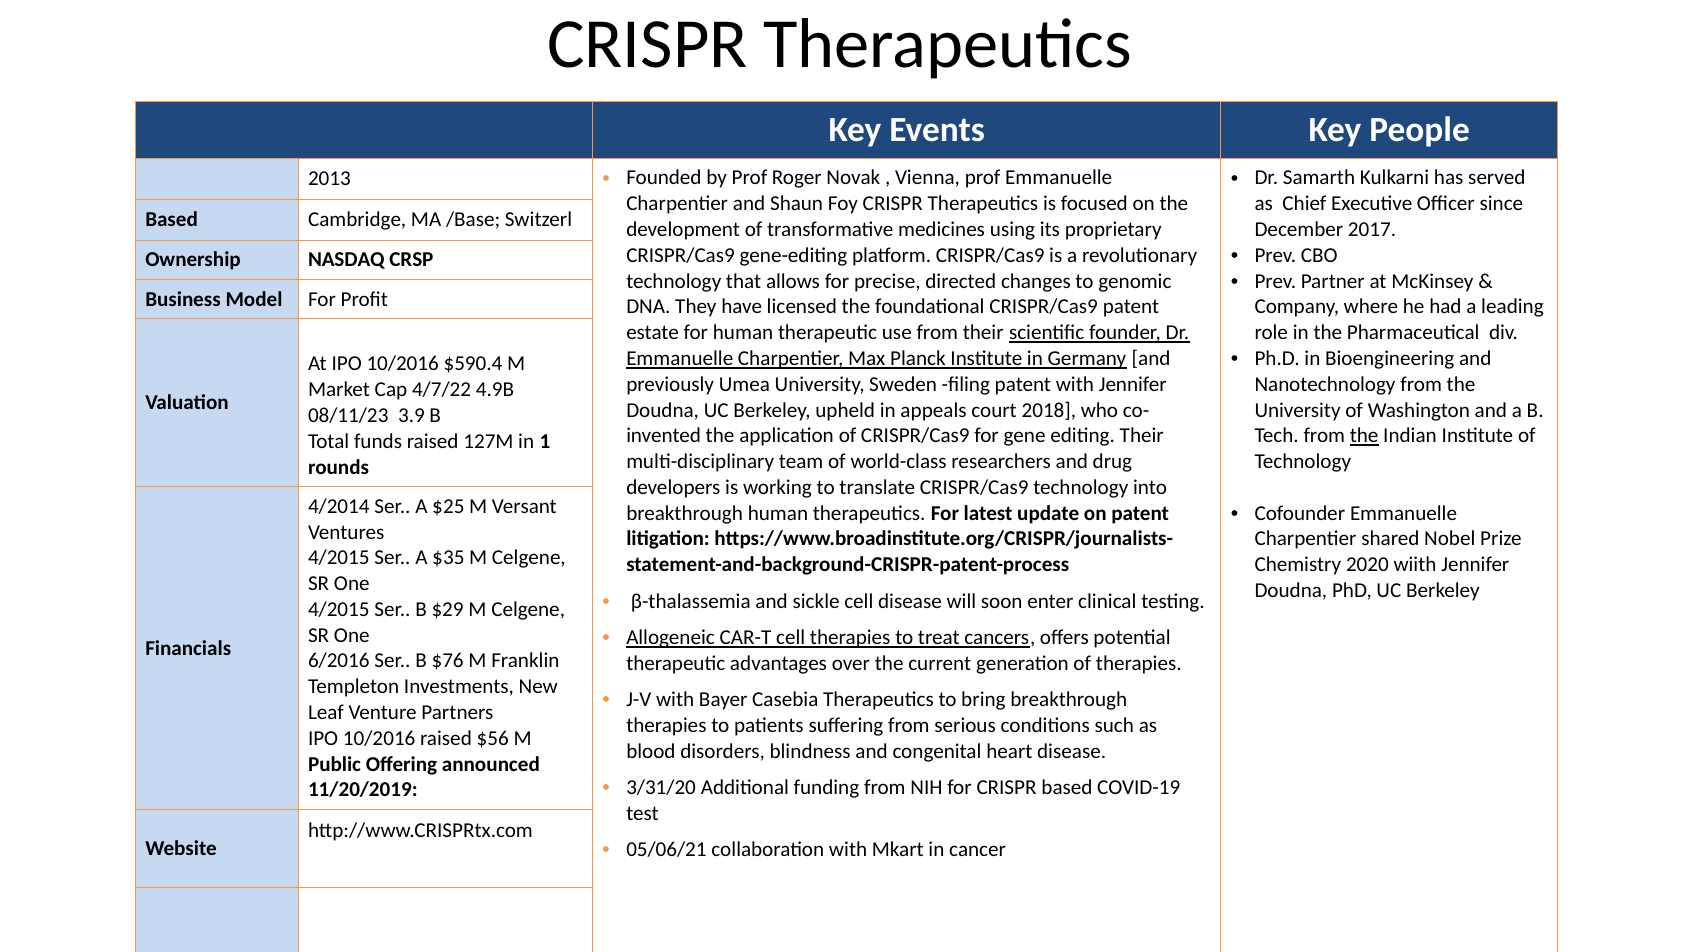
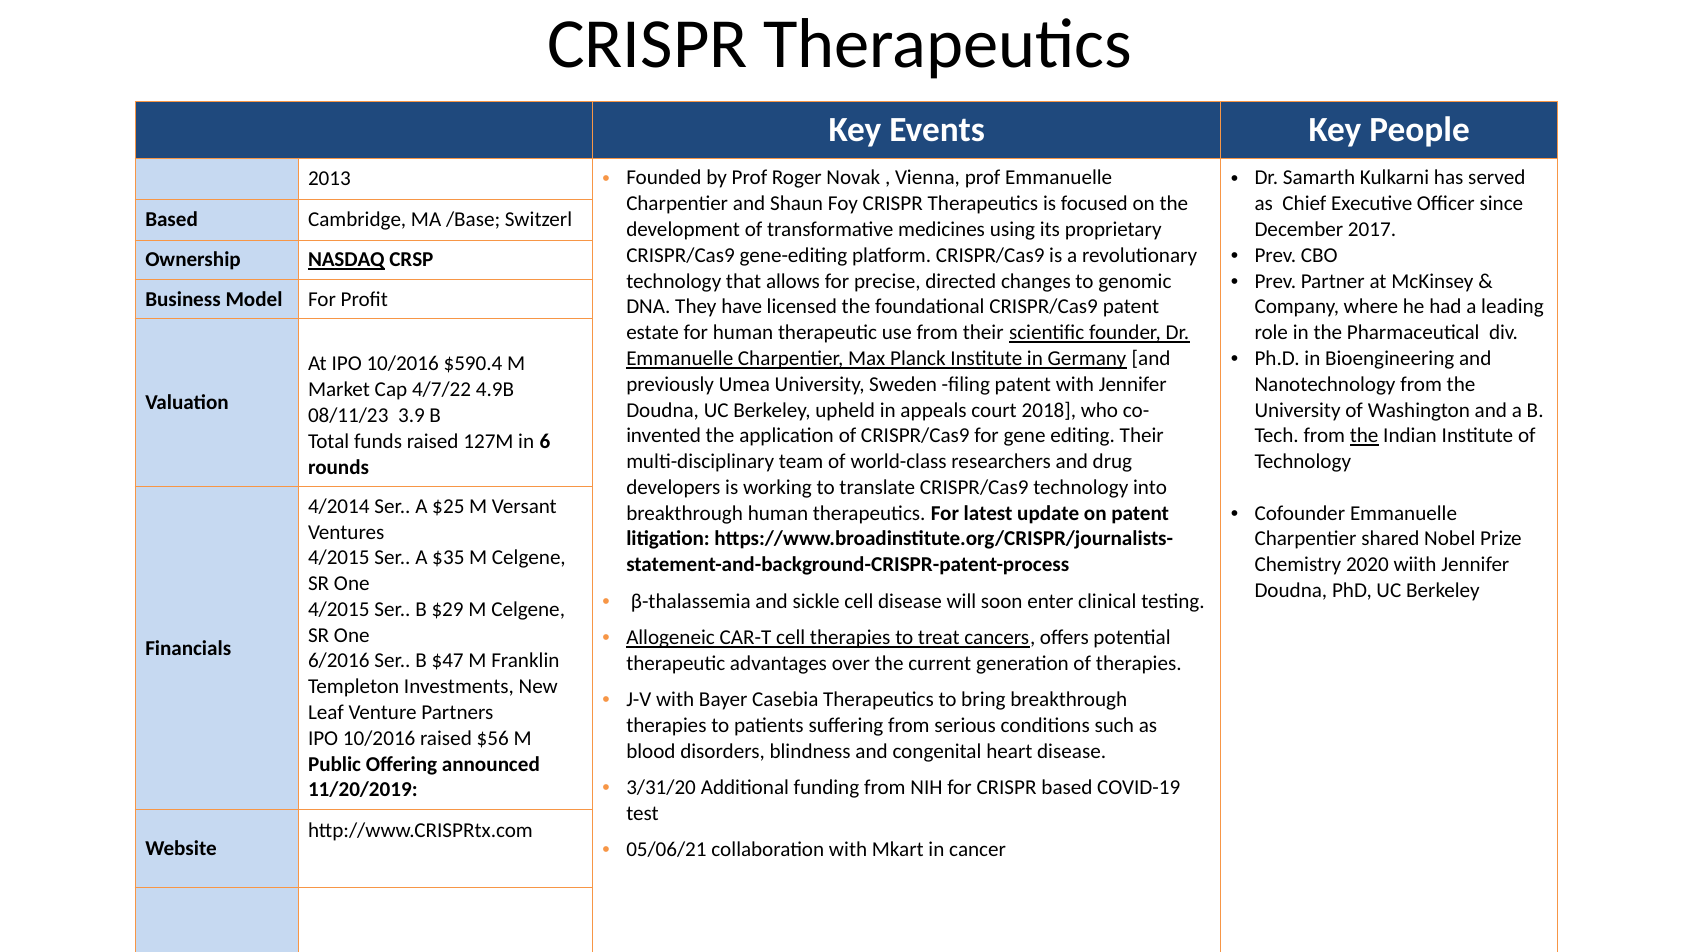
NASDAQ underline: none -> present
1: 1 -> 6
$76: $76 -> $47
